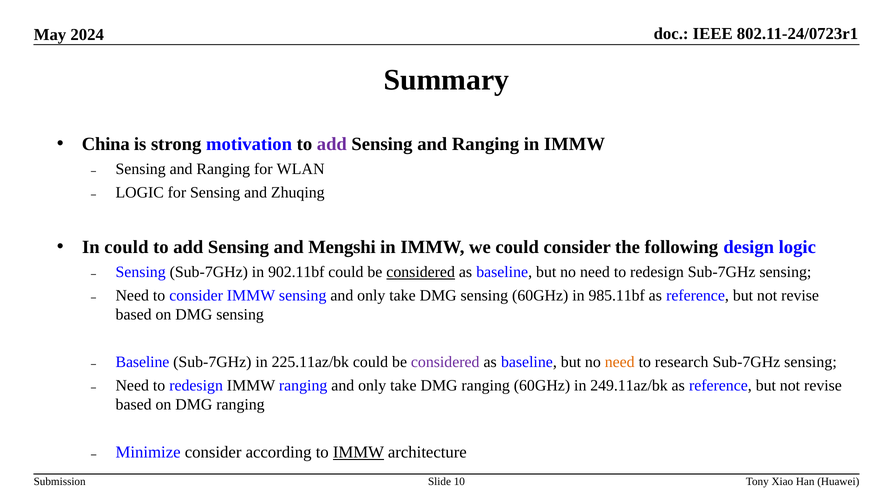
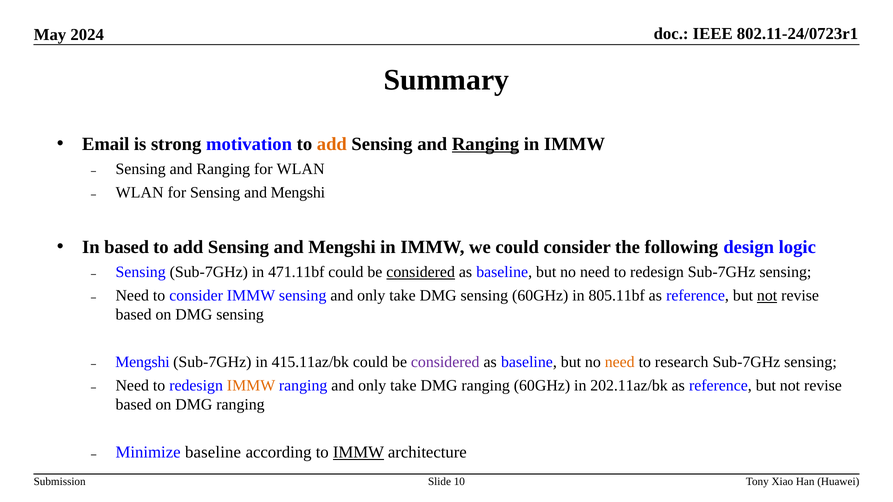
China: China -> Email
add at (332, 144) colour: purple -> orange
Ranging at (486, 144) underline: none -> present
LOGIC at (140, 193): LOGIC -> WLAN
for Sensing and Zhuqing: Zhuqing -> Mengshi
In could: could -> based
902.11bf: 902.11bf -> 471.11bf
985.11bf: 985.11bf -> 805.11bf
not at (767, 296) underline: none -> present
Baseline at (142, 362): Baseline -> Mengshi
225.11az/bk: 225.11az/bk -> 415.11az/bk
IMMW at (251, 386) colour: black -> orange
249.11az/bk: 249.11az/bk -> 202.11az/bk
Minimize consider: consider -> baseline
